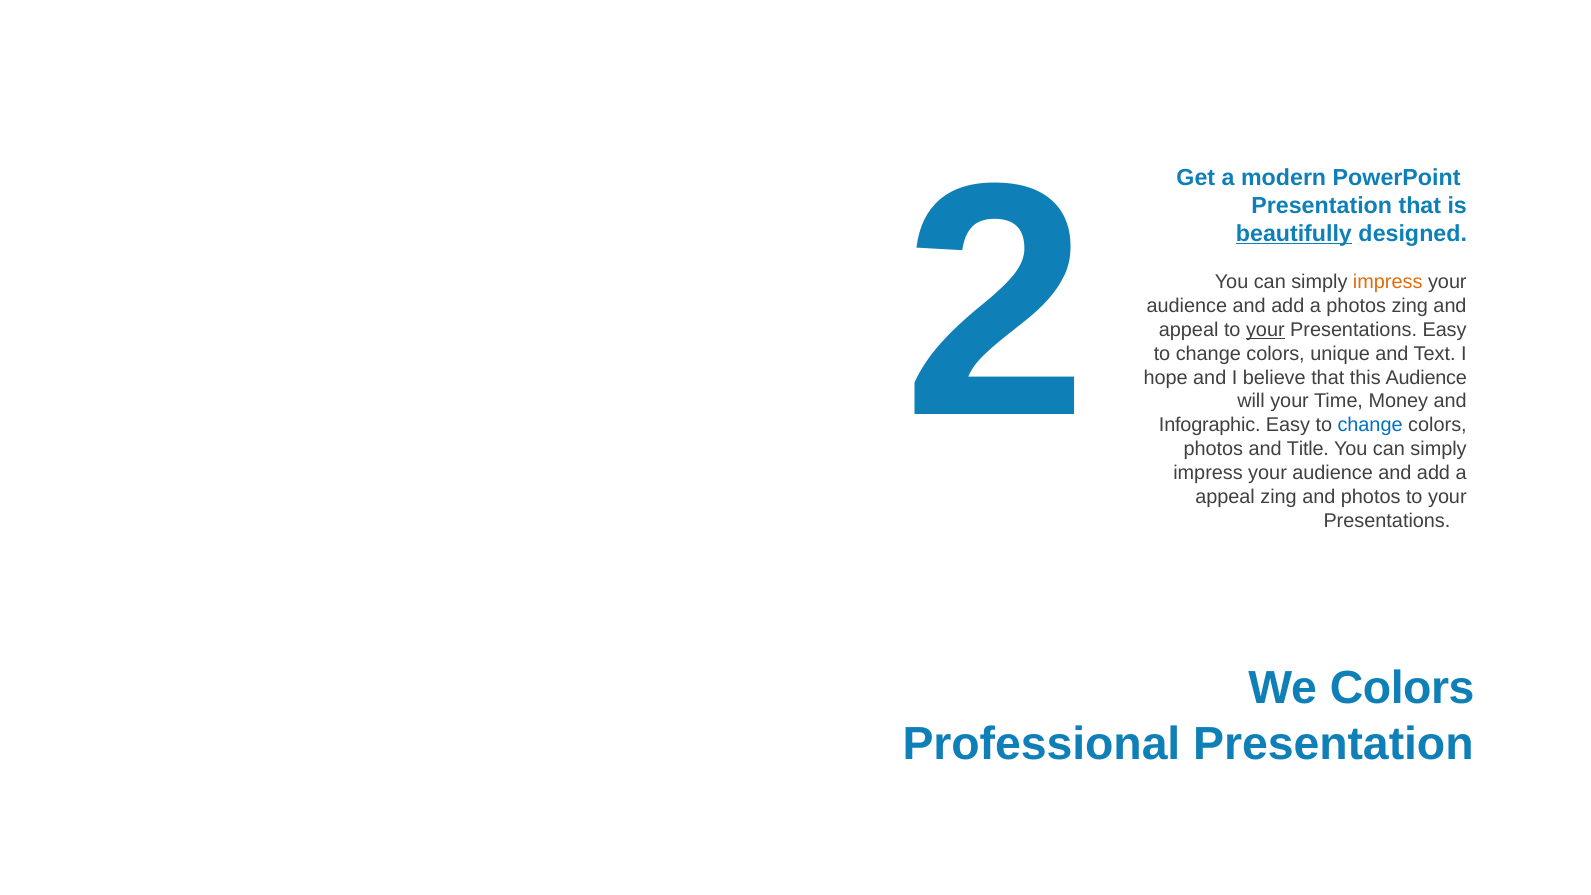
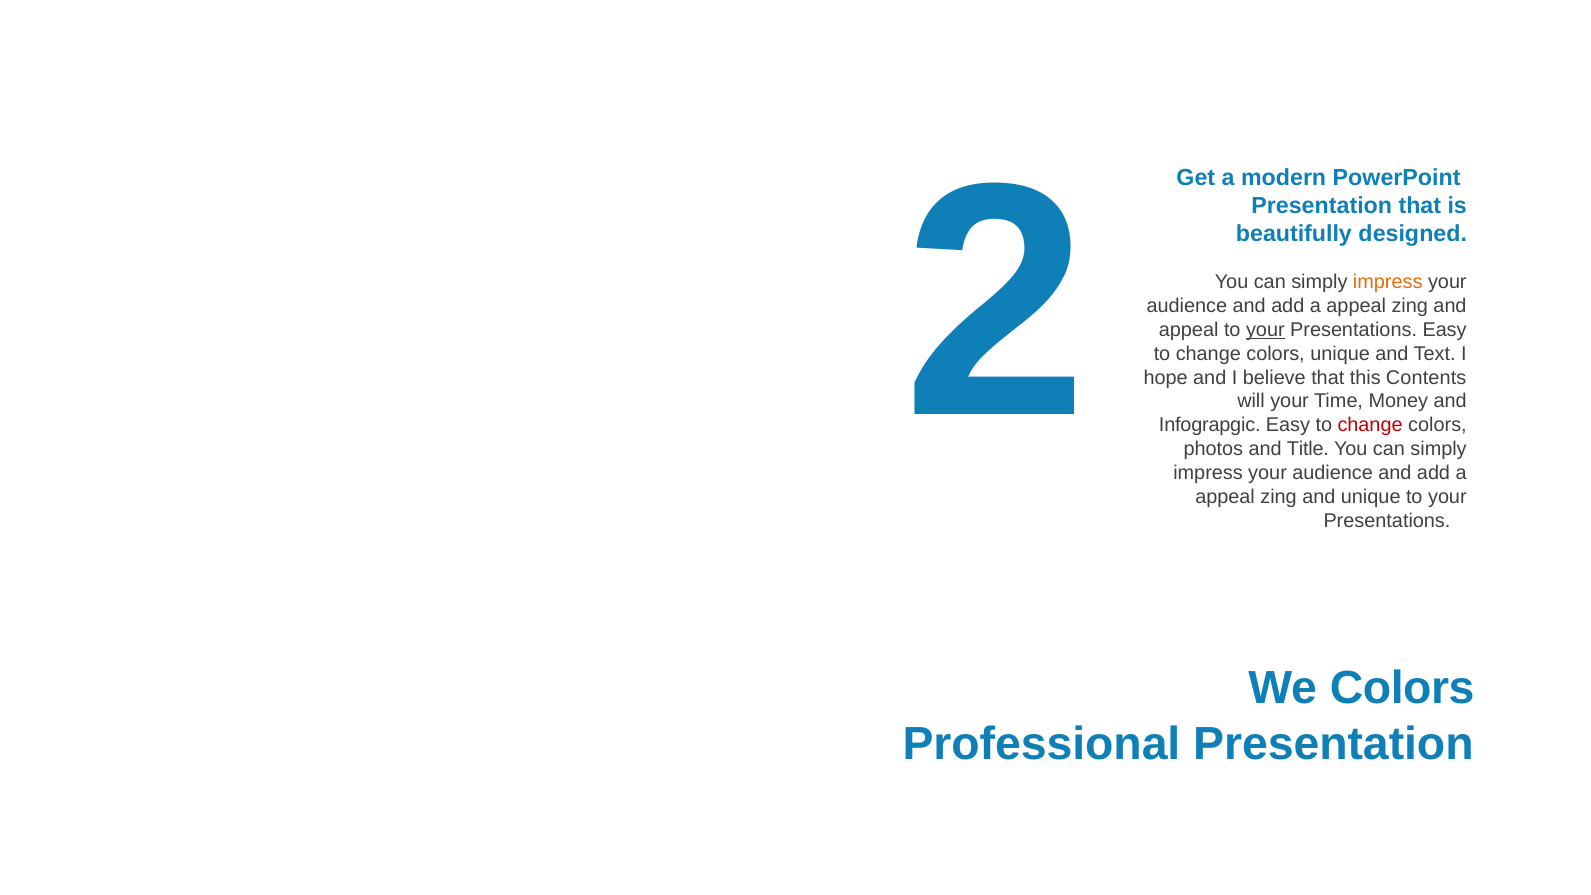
beautifully underline: present -> none
photos at (1356, 306): photos -> appeal
this Audience: Audience -> Contents
Infographic: Infographic -> Infograpgic
change at (1370, 425) colour: blue -> red
and photos: photos -> unique
